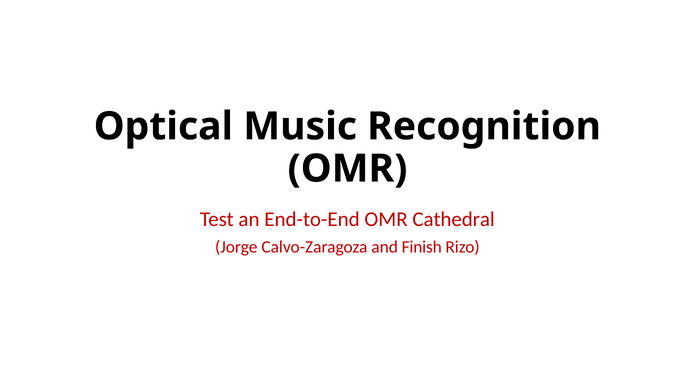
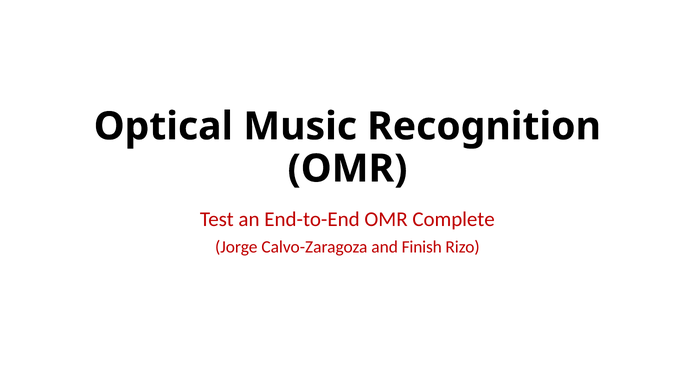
Cathedral: Cathedral -> Complete
